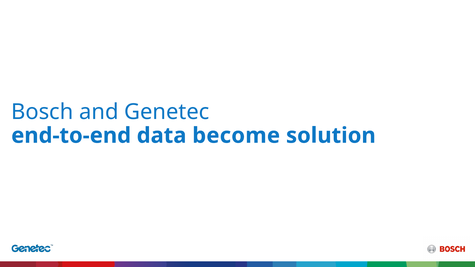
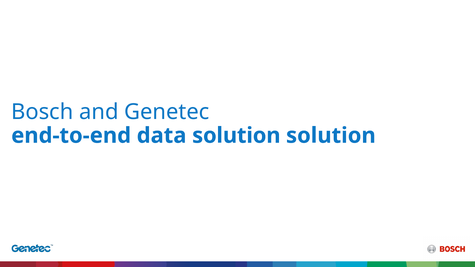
data become: become -> solution
